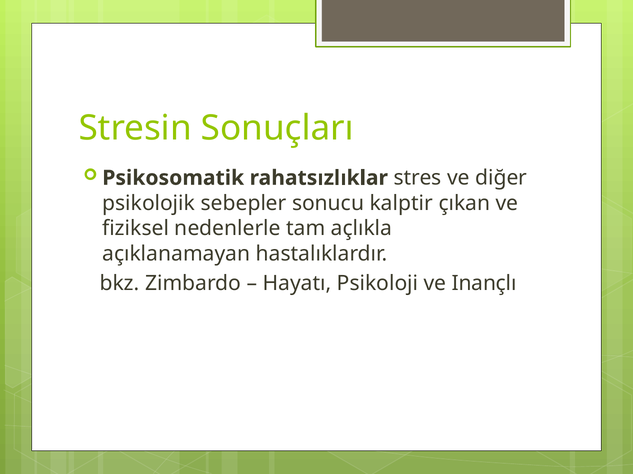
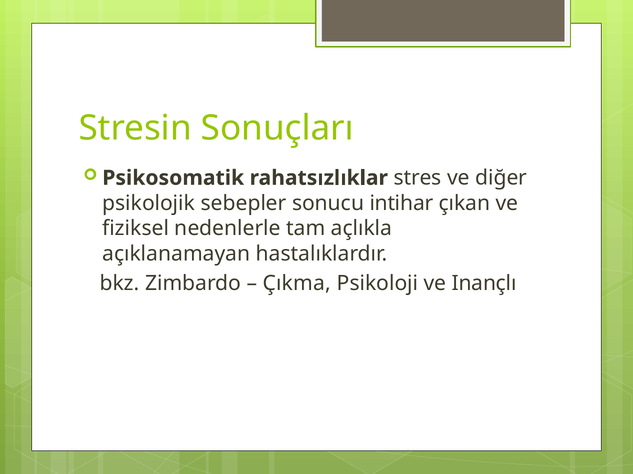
kalptir: kalptir -> intihar
Hayatı: Hayatı -> Çıkma
